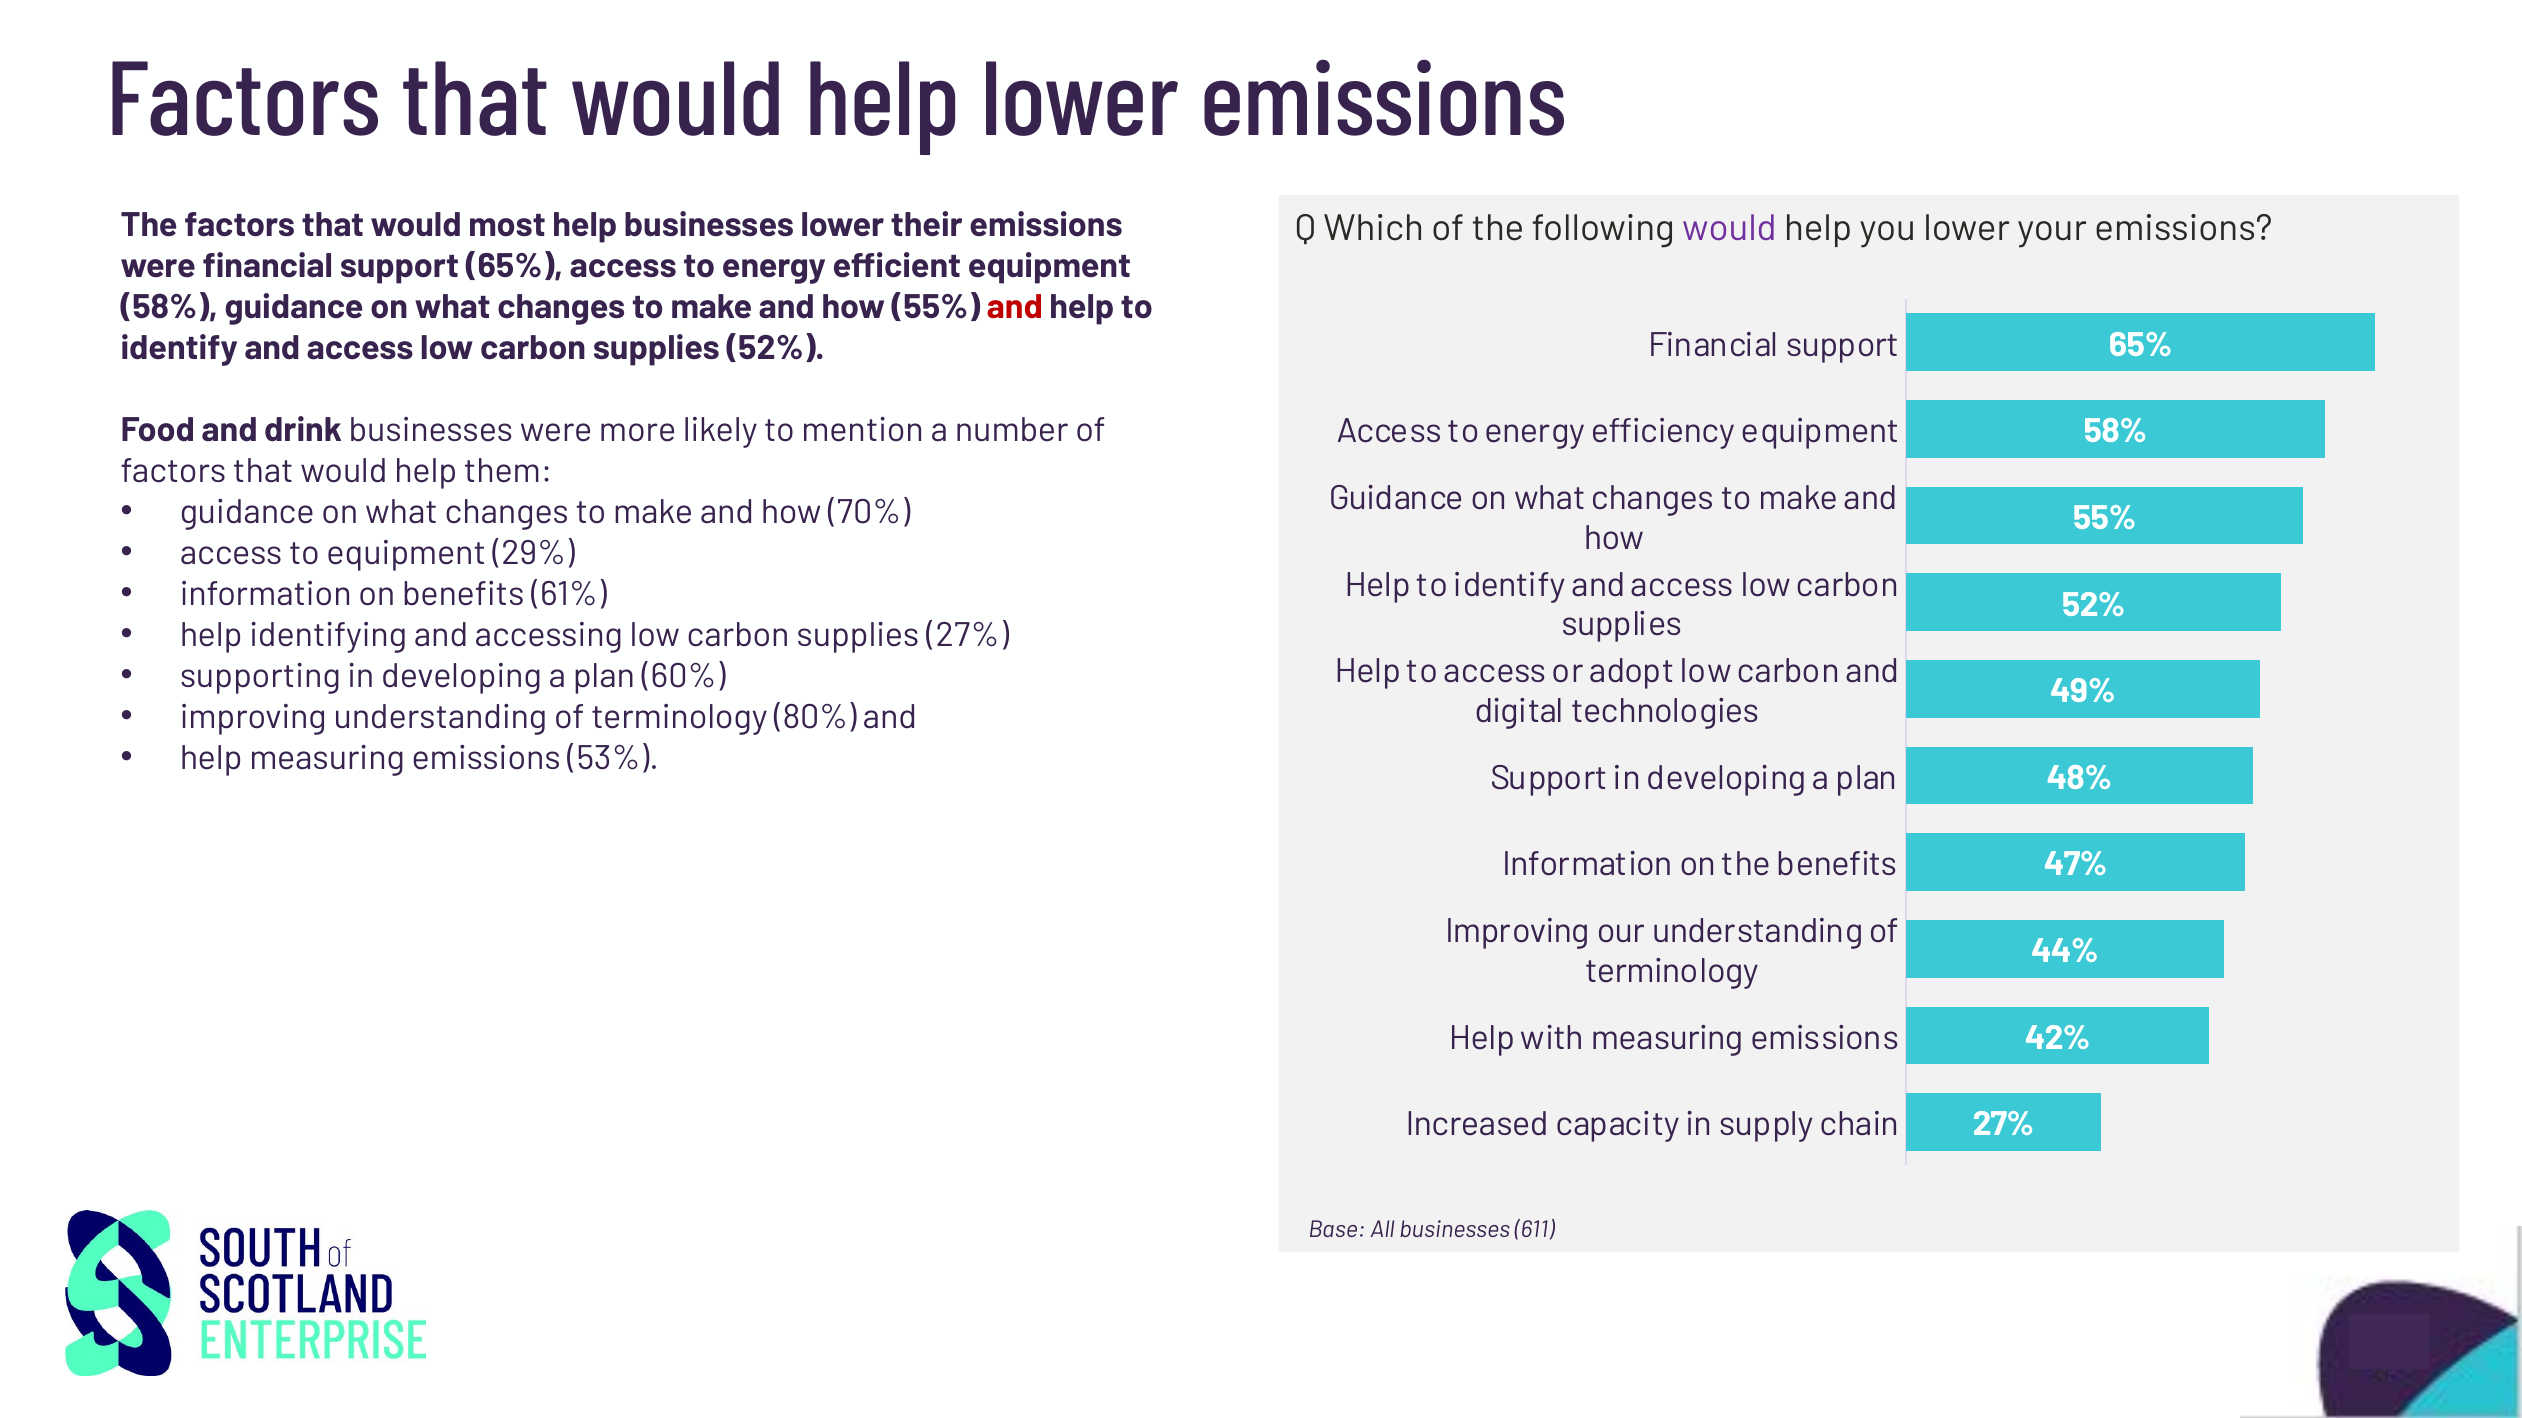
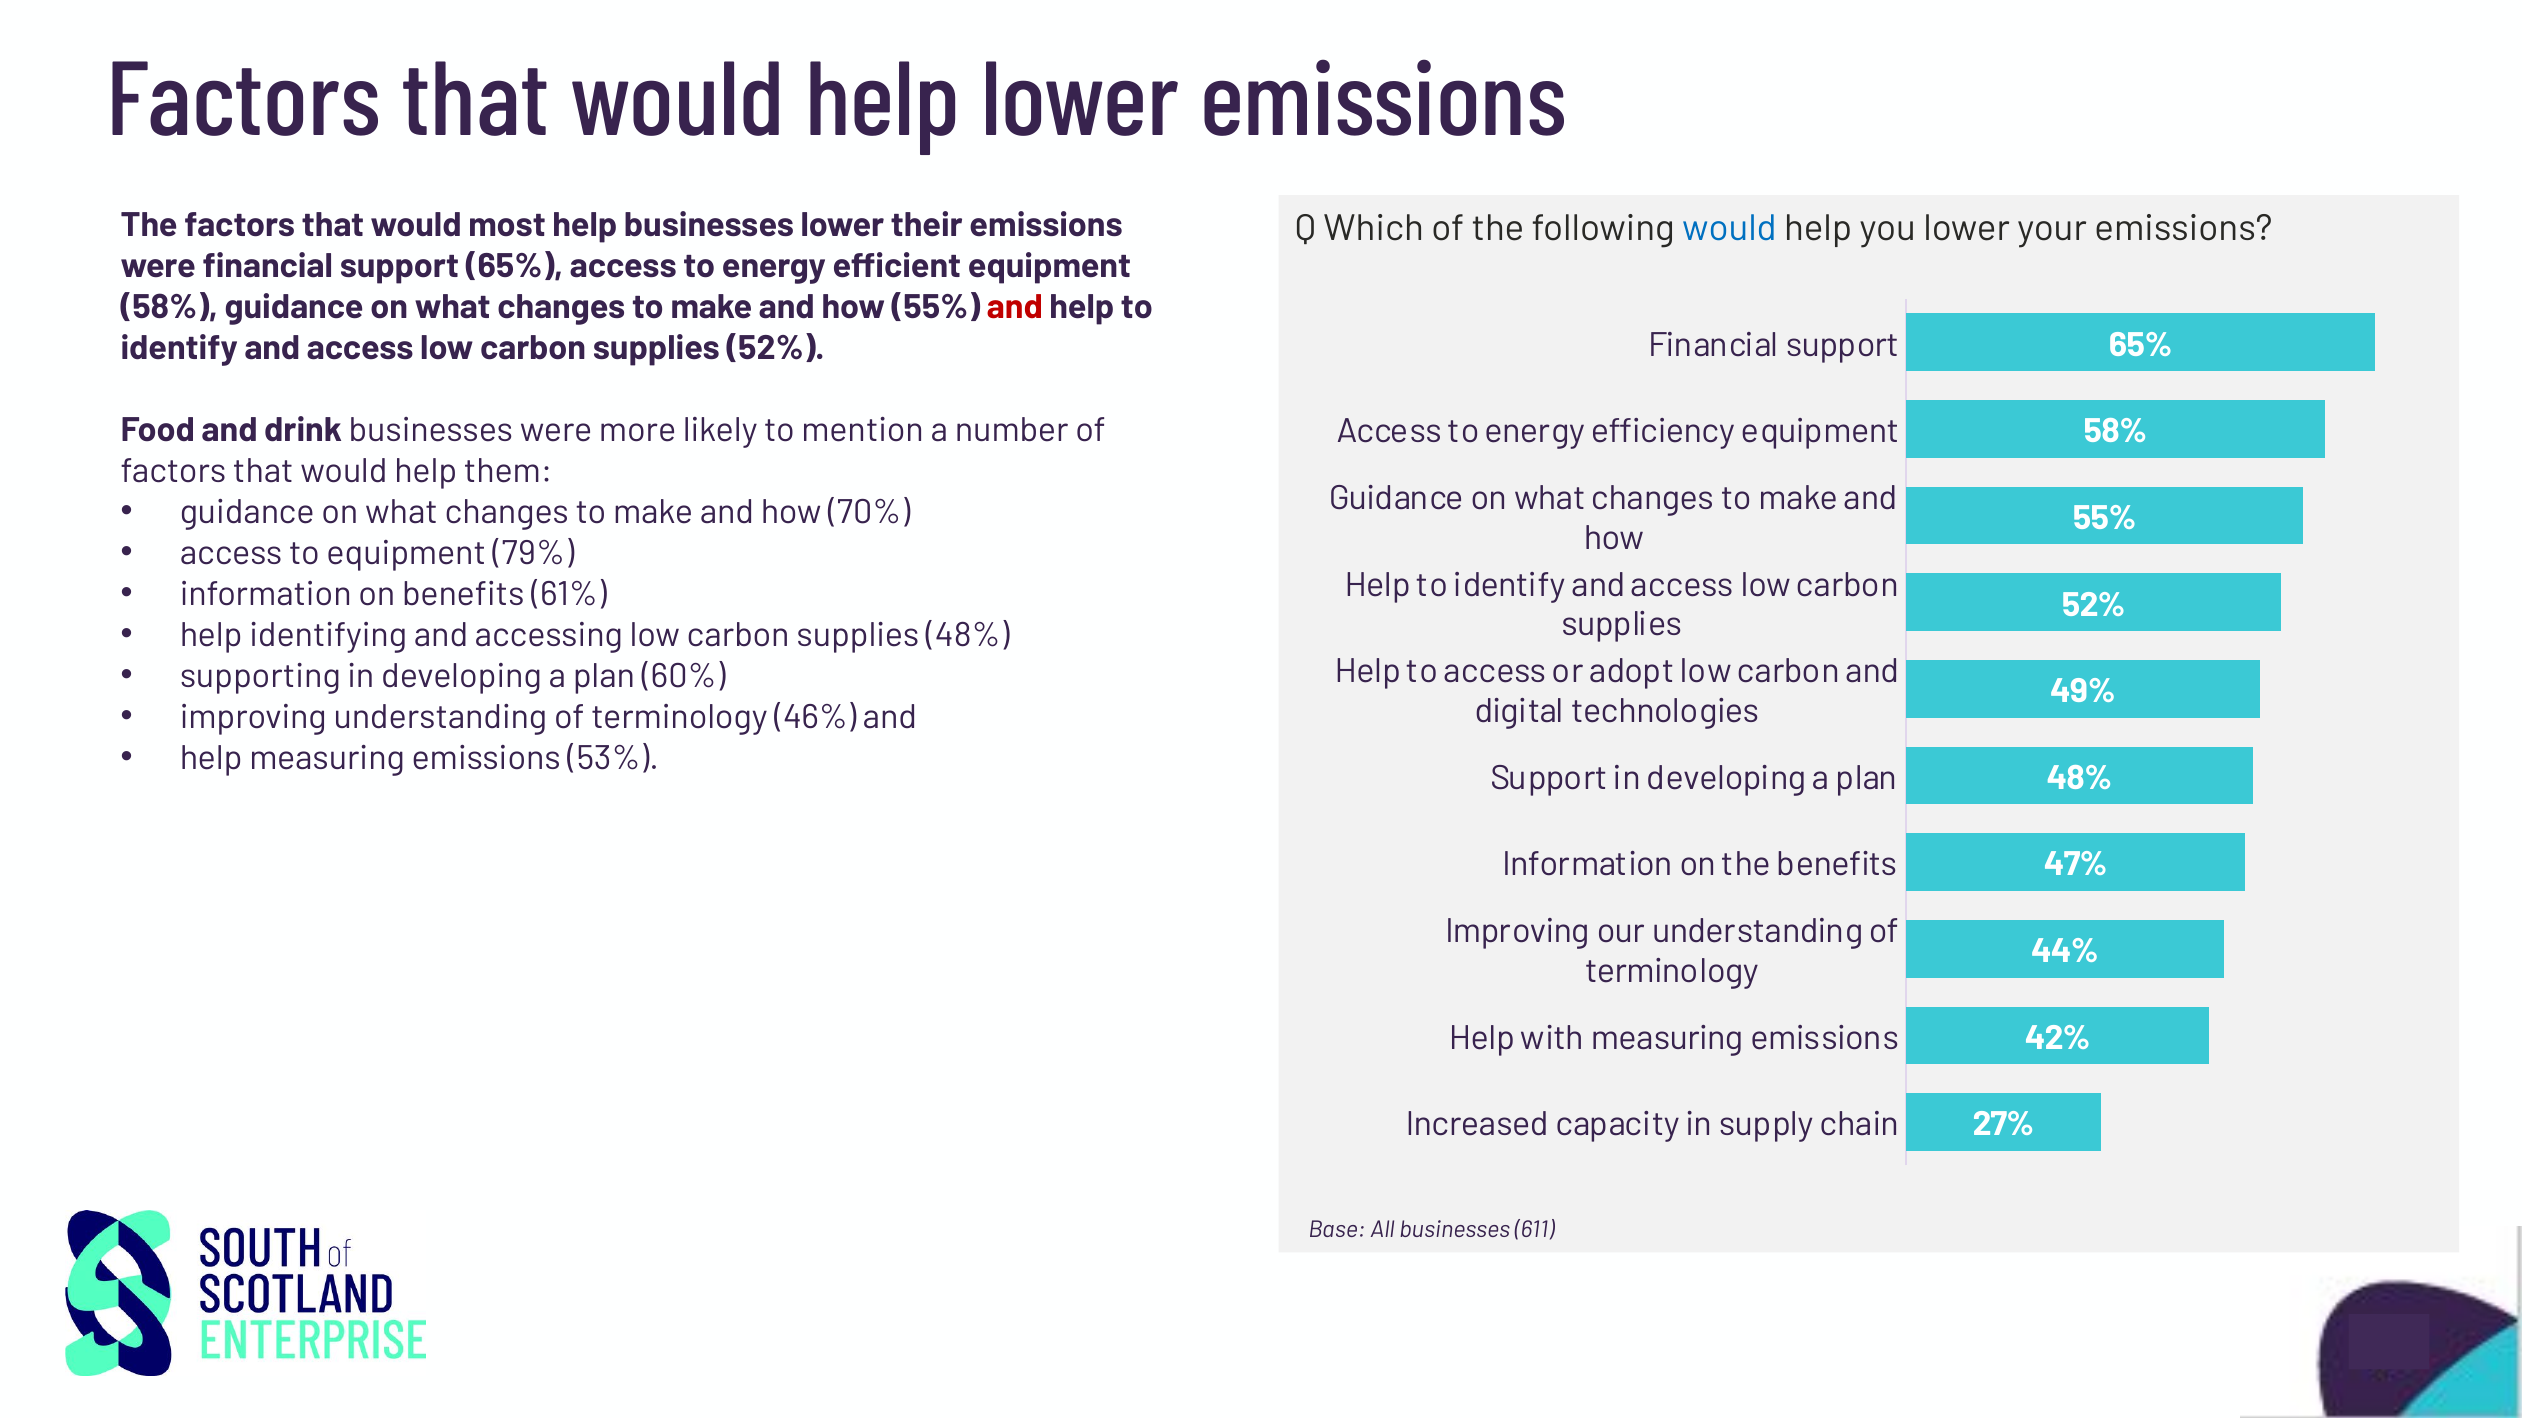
would at (1730, 228) colour: purple -> blue
29%: 29% -> 79%
supplies 27%: 27% -> 48%
80%: 80% -> 46%
